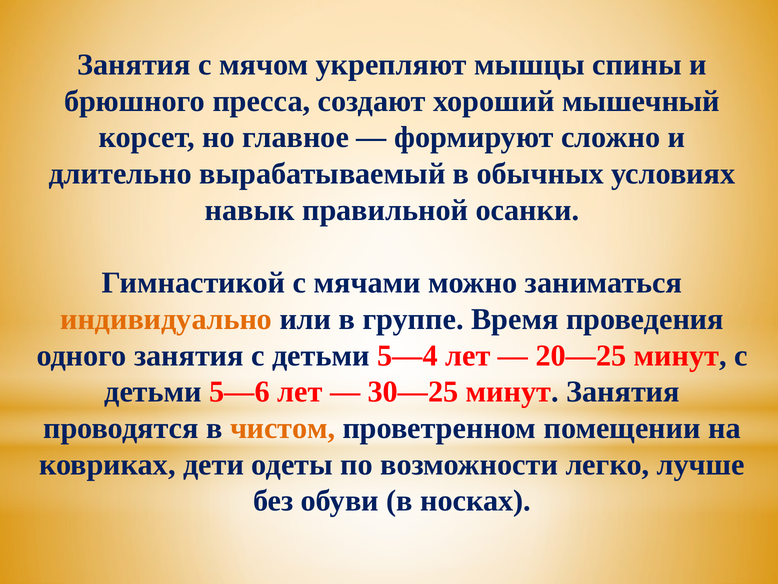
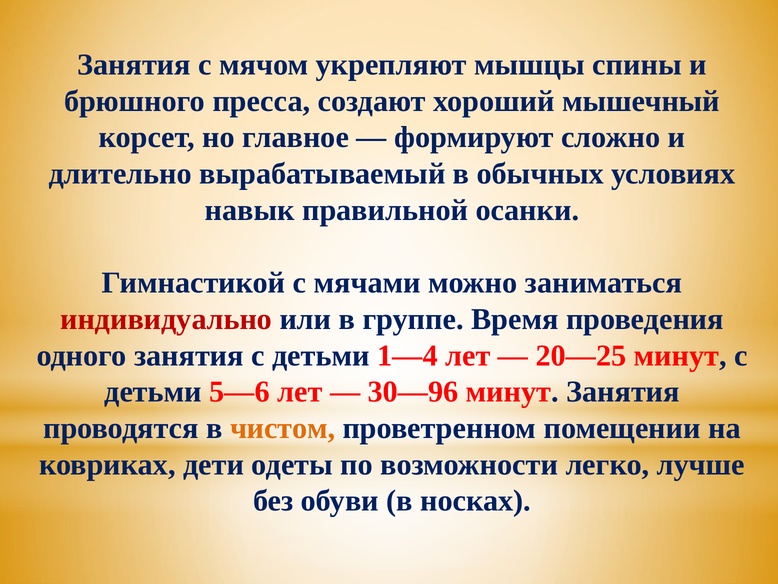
индивидуально colour: orange -> red
5—4: 5—4 -> 1—4
30—25: 30—25 -> 30—96
